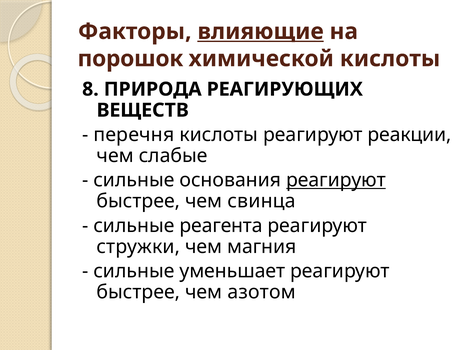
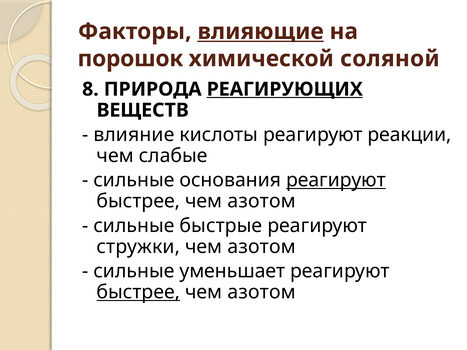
химической кислоты: кислоты -> соляной
РЕАГИРУЮЩИХ underline: none -> present
перечня: перечня -> влияние
свинца at (262, 201): свинца -> азотом
реагента: реагента -> быстрые
магния at (262, 247): магния -> азотом
быстрее at (138, 292) underline: none -> present
